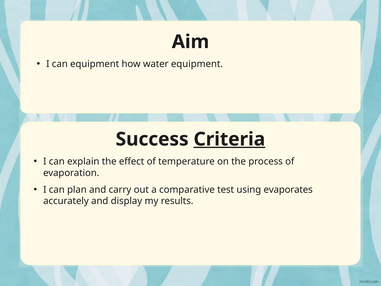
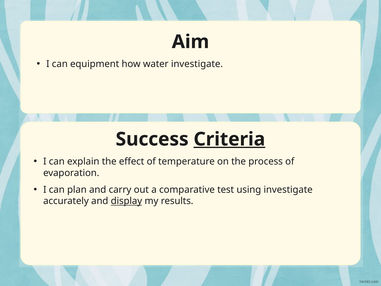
water equipment: equipment -> investigate
using evaporates: evaporates -> investigate
display underline: none -> present
